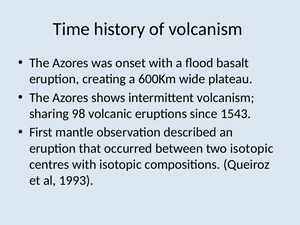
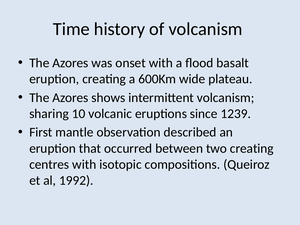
98: 98 -> 10
1543: 1543 -> 1239
two isotopic: isotopic -> creating
1993: 1993 -> 1992
